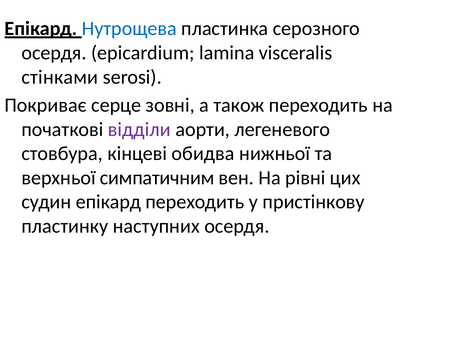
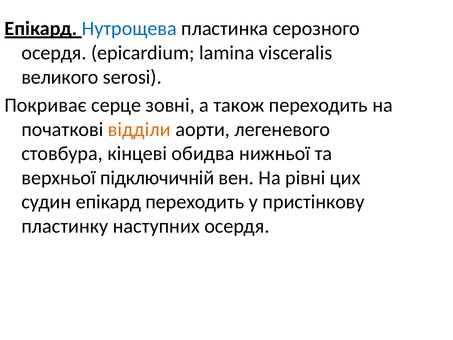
стінками: стінками -> великого
відділи colour: purple -> orange
симпатичним: симпатичним -> підключичній
